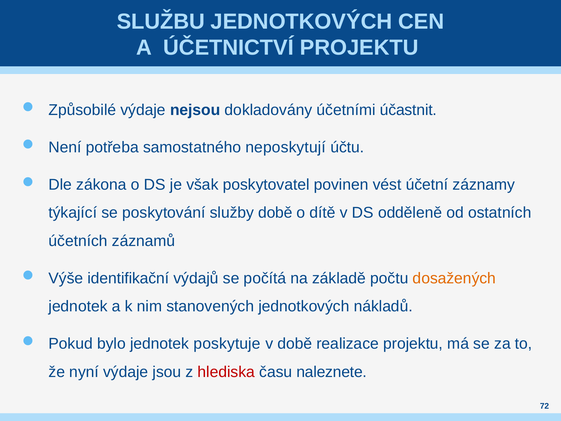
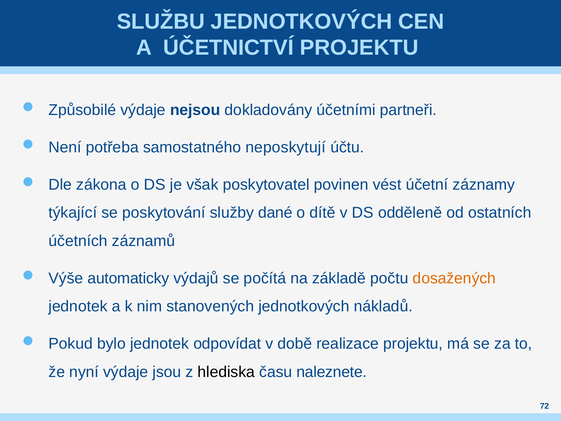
účastnit: účastnit -> partneři
služby době: době -> dané
identifikační: identifikační -> automaticky
poskytuje: poskytuje -> odpovídat
hlediska colour: red -> black
